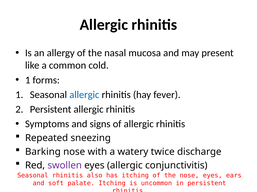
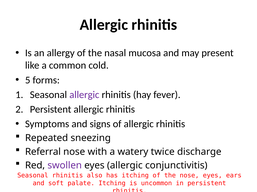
1 at (28, 80): 1 -> 5
allergic at (84, 95) colour: blue -> purple
Barking: Barking -> Referral
